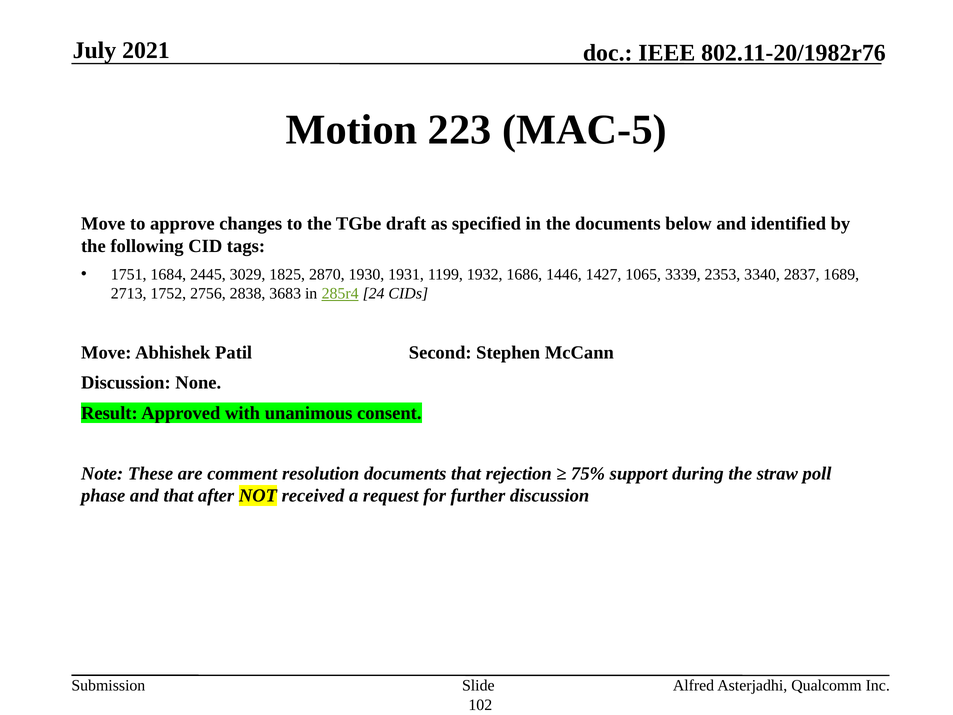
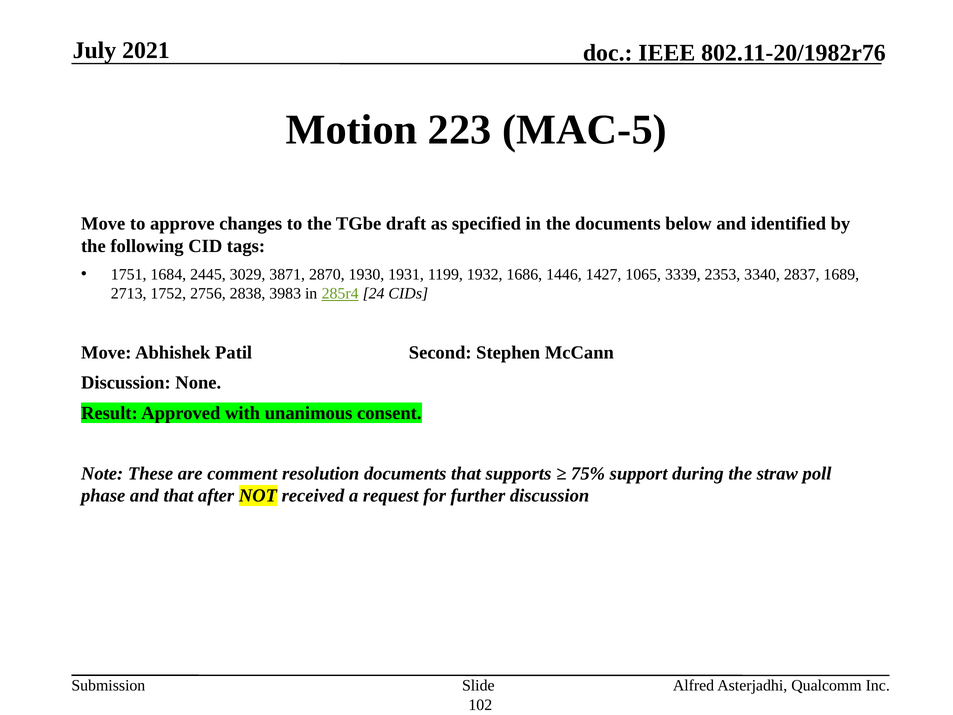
1825: 1825 -> 3871
3683: 3683 -> 3983
rejection: rejection -> supports
